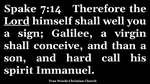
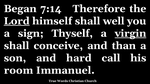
Spake: Spake -> Began
Galilee: Galilee -> Thyself
virgin underline: none -> present
spirit: spirit -> room
